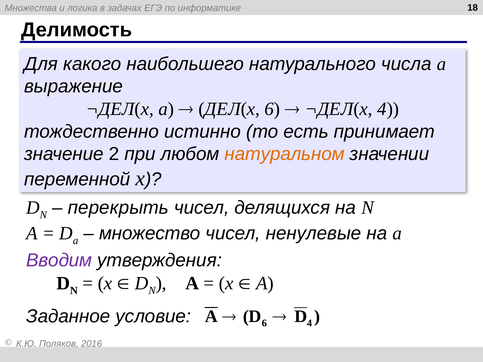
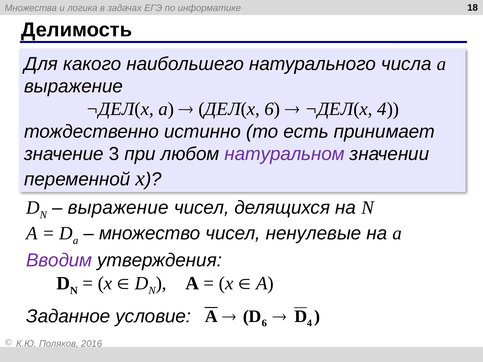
2: 2 -> 3
натуральном colour: orange -> purple
перекрыть at (118, 208): перекрыть -> выражение
